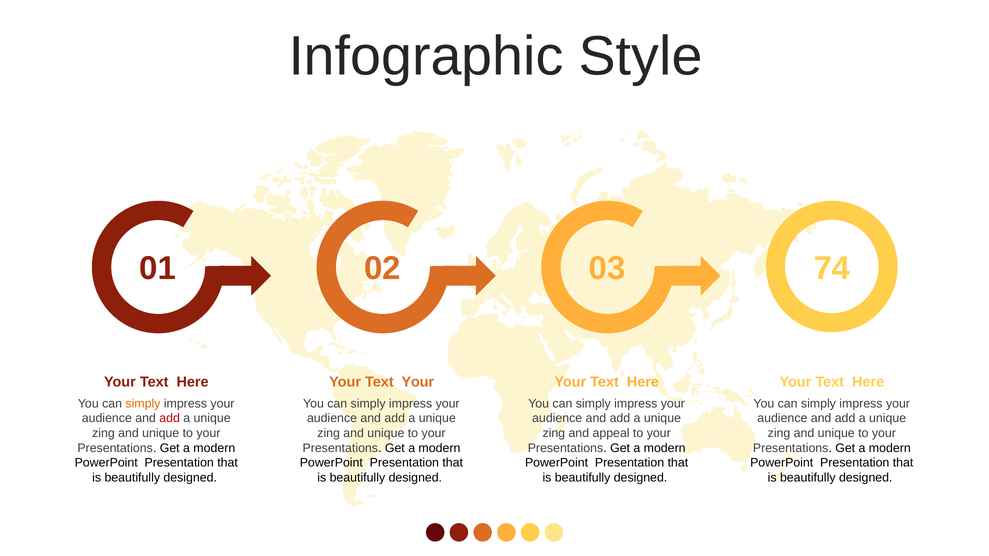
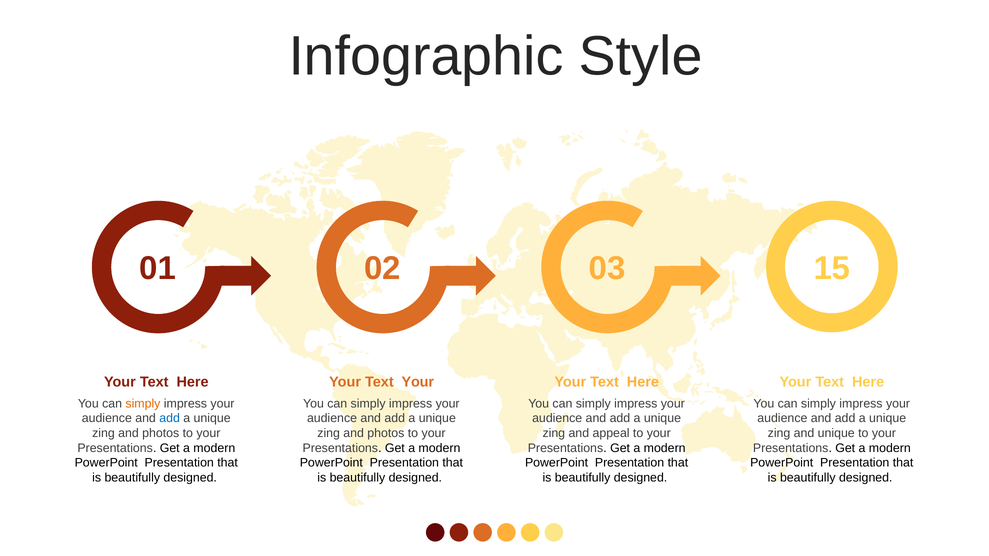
74: 74 -> 15
add at (170, 419) colour: red -> blue
unique at (161, 433): unique -> photos
unique at (386, 433): unique -> photos
